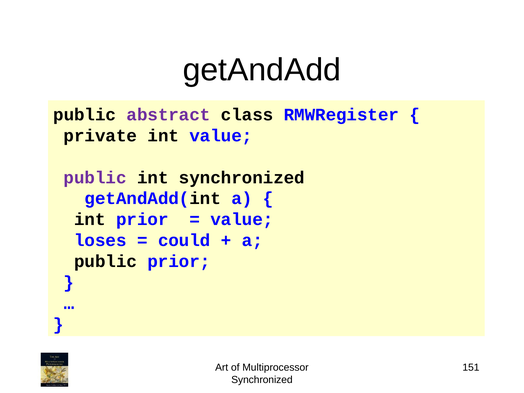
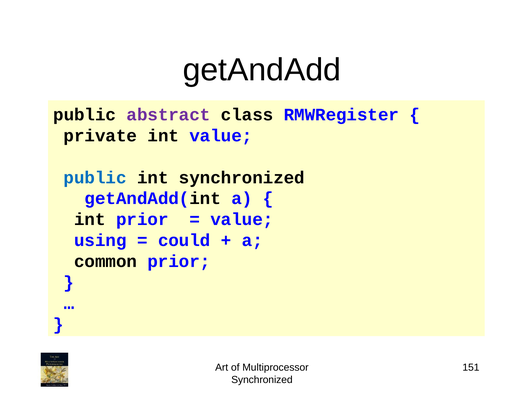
public at (95, 178) colour: purple -> blue
loses: loses -> using
public at (106, 261): public -> common
